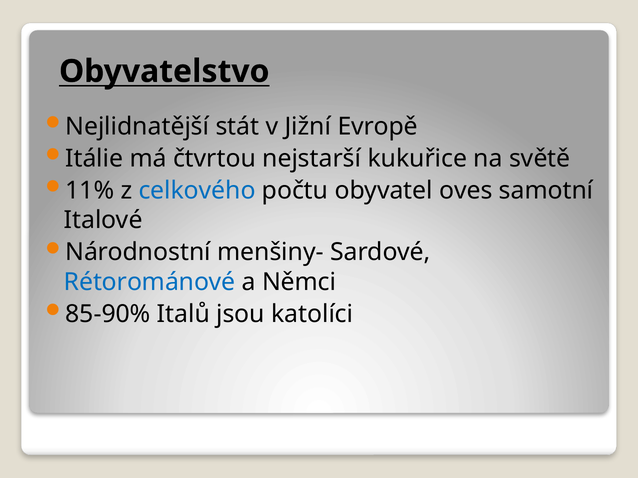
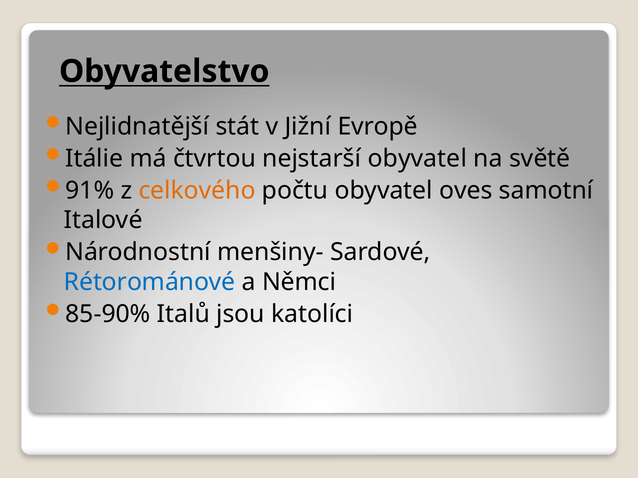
nejstarší kukuřice: kukuřice -> obyvatel
11%: 11% -> 91%
celkového colour: blue -> orange
